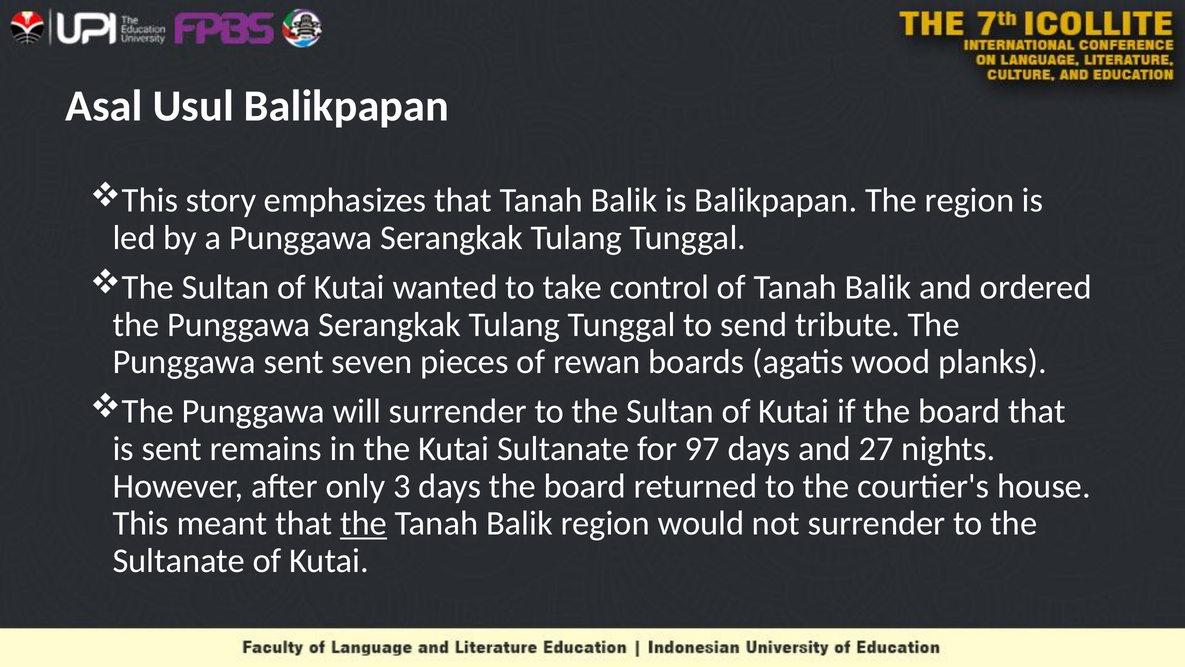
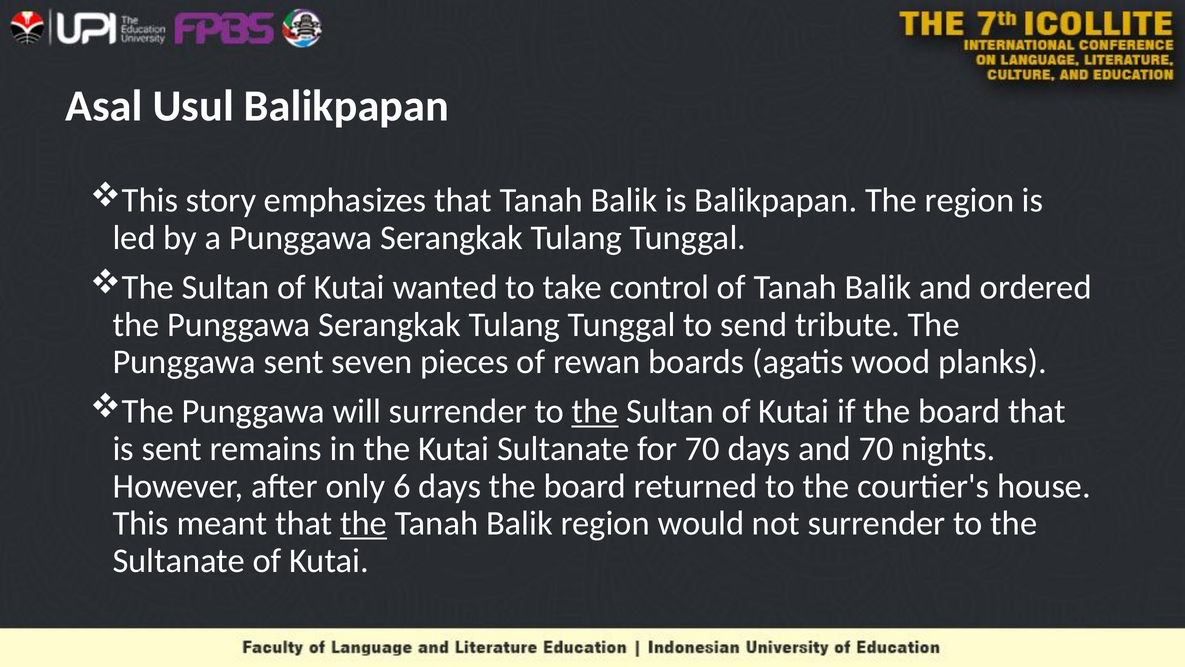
the at (595, 411) underline: none -> present
for 97: 97 -> 70
and 27: 27 -> 70
3: 3 -> 6
